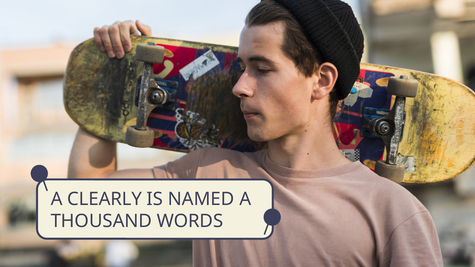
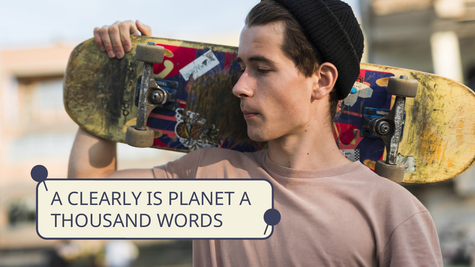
NAMED: NAMED -> PLANET
